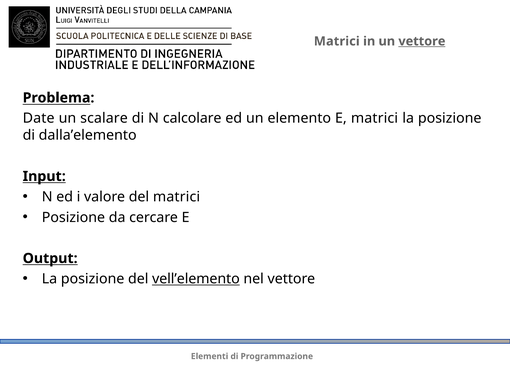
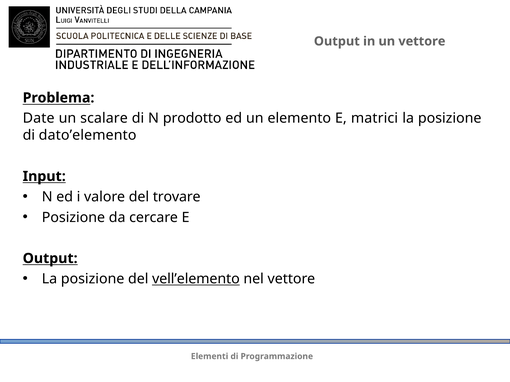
Matrici at (337, 41): Matrici -> Output
vettore at (422, 41) underline: present -> none
calcolare: calcolare -> prodotto
dalla’elemento: dalla’elemento -> dato’elemento
del matrici: matrici -> trovare
